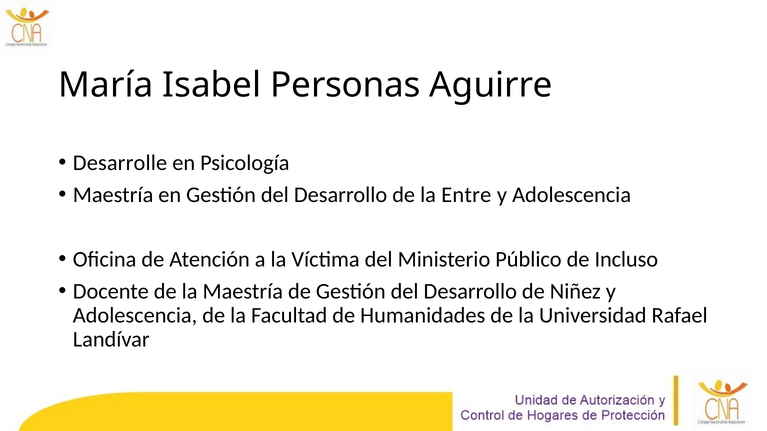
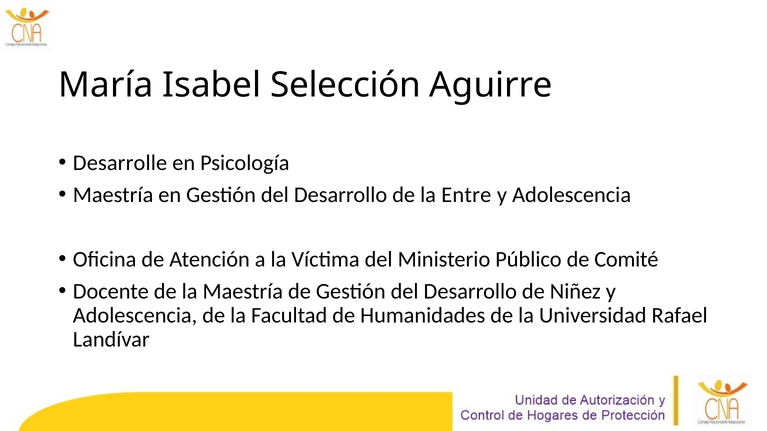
Personas: Personas -> Selección
Incluso: Incluso -> Comité
